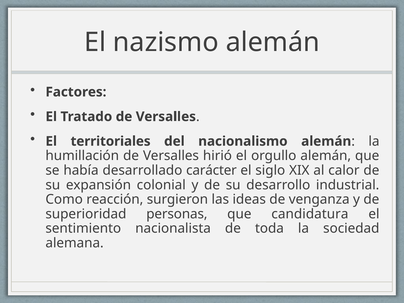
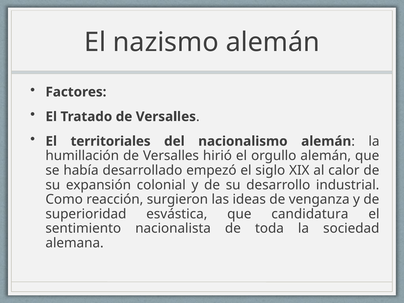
carácter: carácter -> empezó
personas: personas -> esvástica
